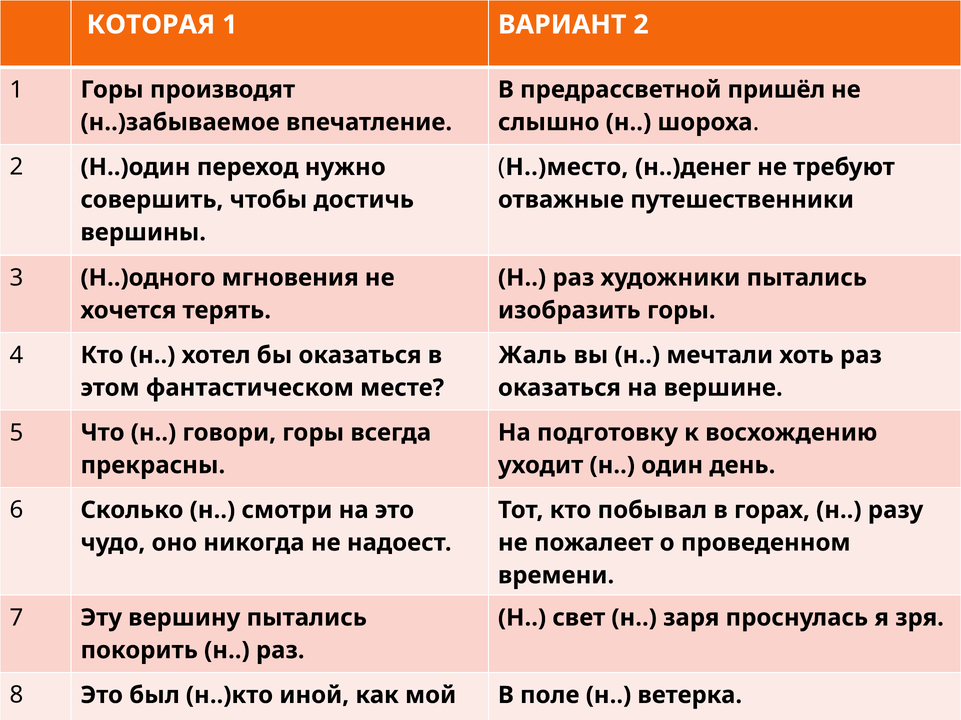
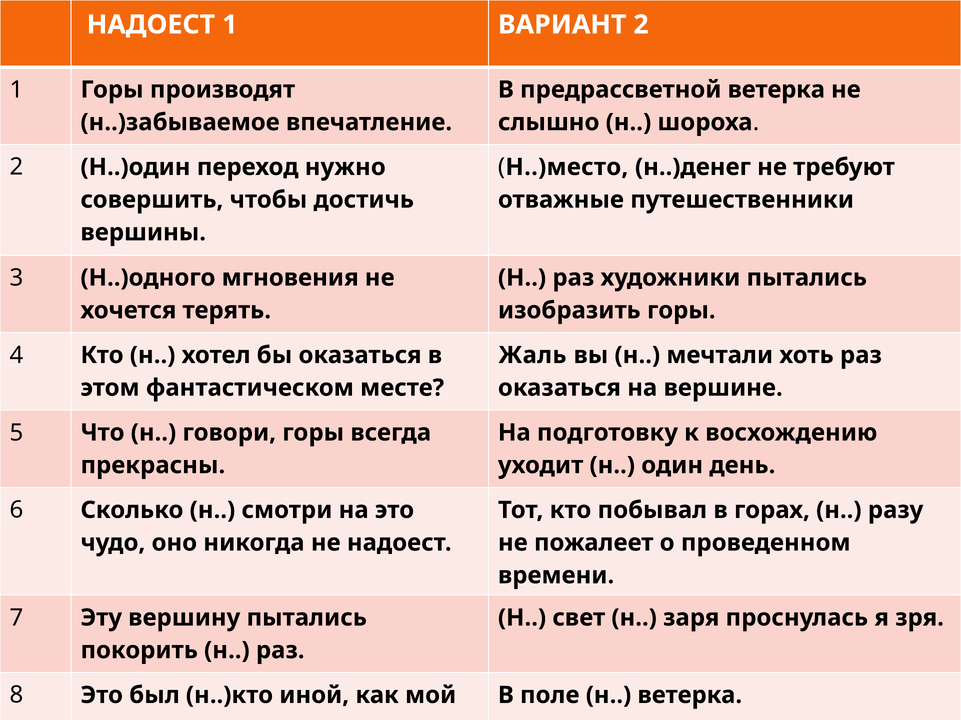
КОТОРАЯ at (151, 25): КОТОРАЯ -> НАДОЕСТ
предрассветной пришёл: пришёл -> ветерка
